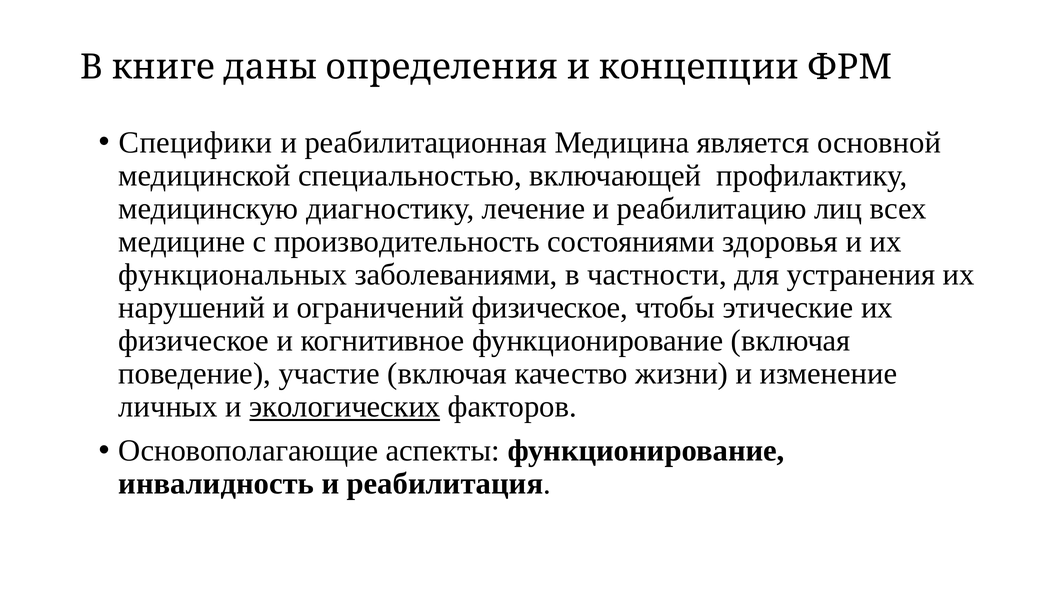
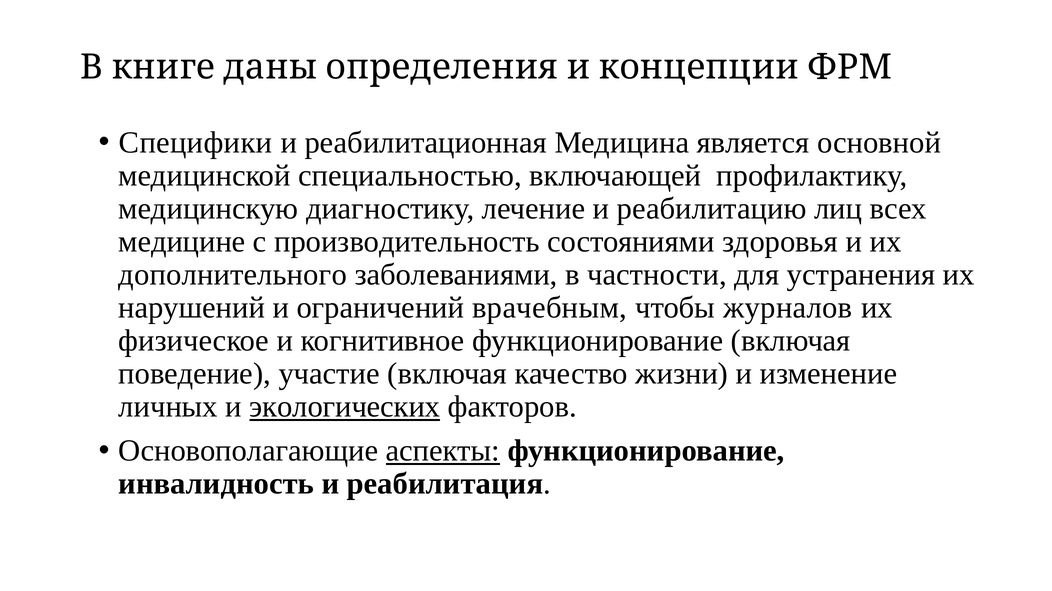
функциональных: функциональных -> дополнительного
ограничений физическое: физическое -> врачебным
этические: этические -> журналов
аспекты underline: none -> present
